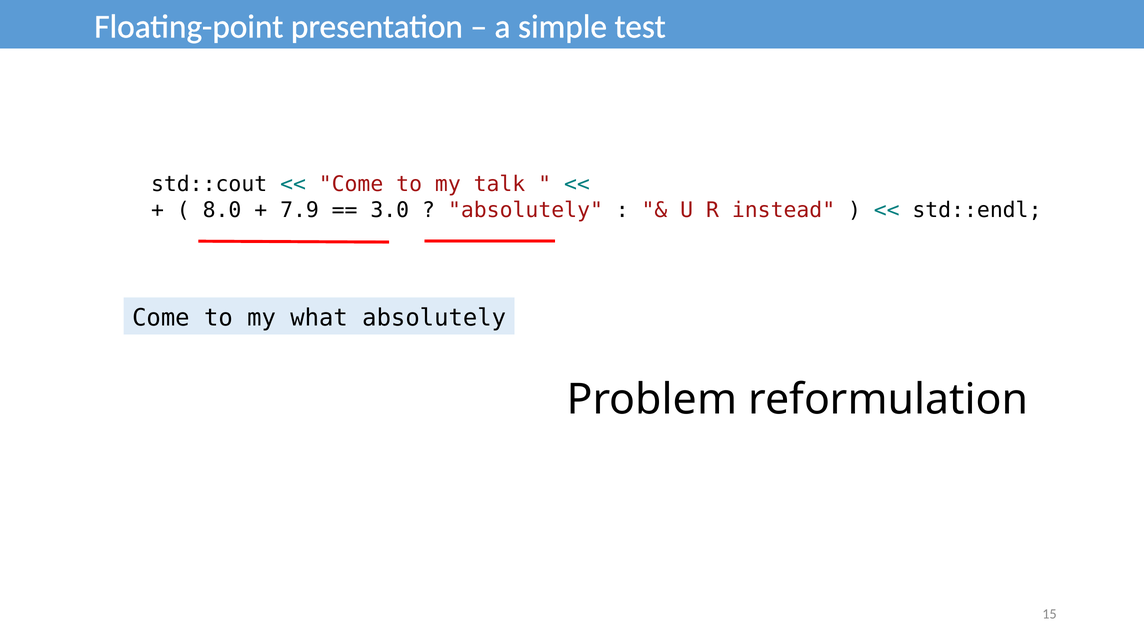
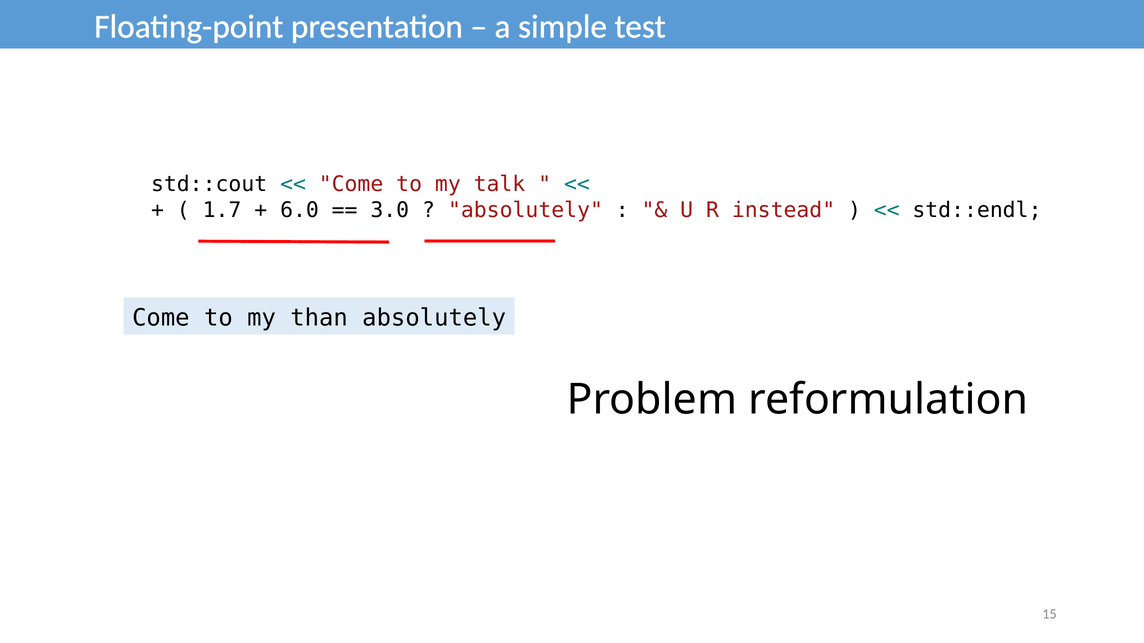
8.0: 8.0 -> 1.7
7.9: 7.9 -> 6.0
what: what -> than
